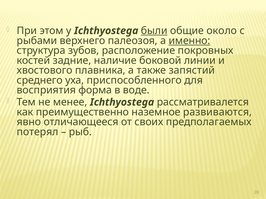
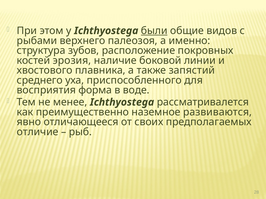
около: около -> видов
именно underline: present -> none
задние: задние -> эрозия
потерял: потерял -> отличие
